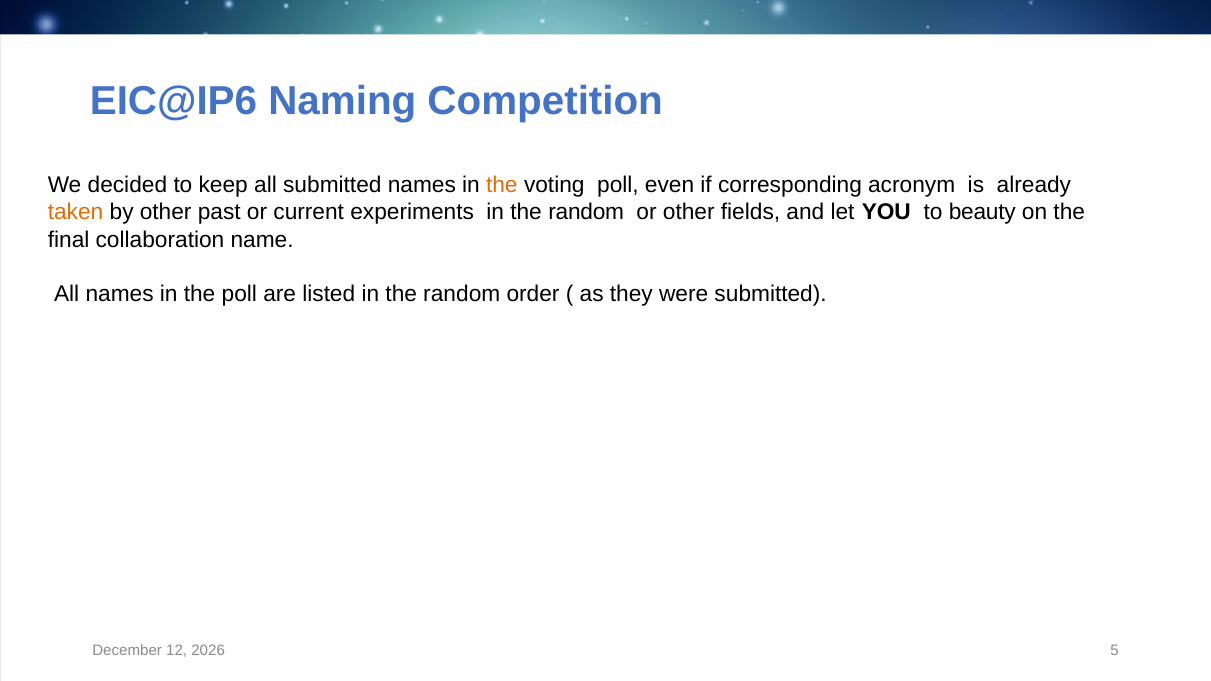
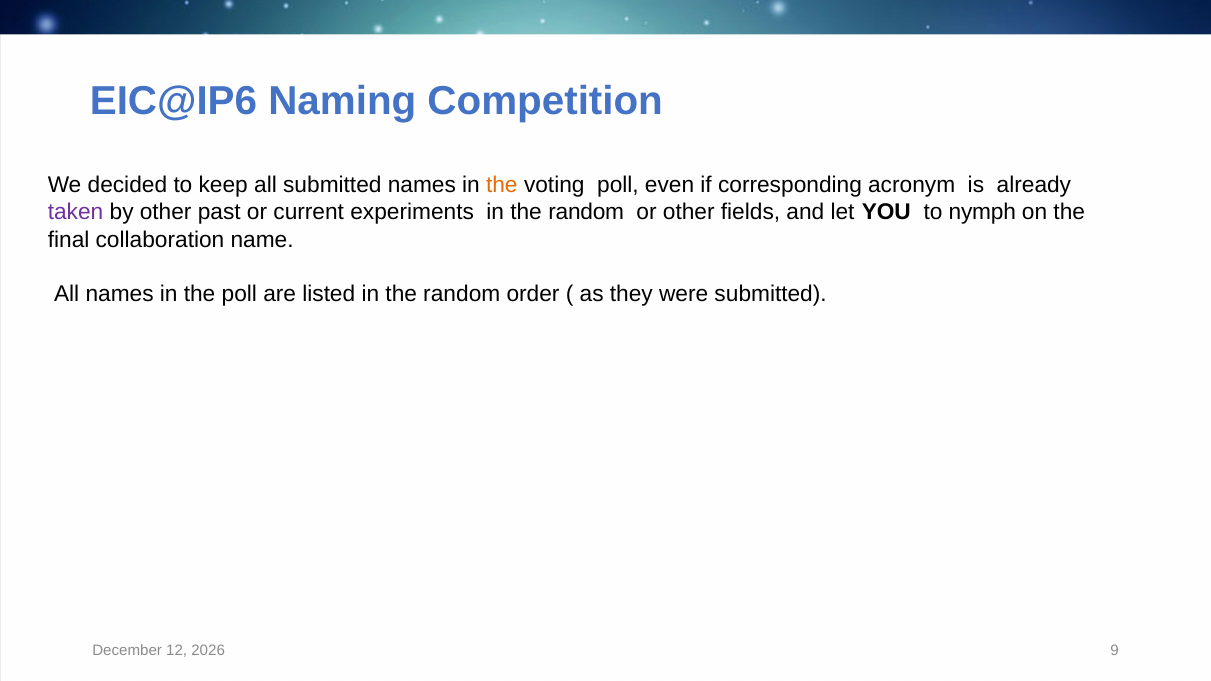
taken colour: orange -> purple
beauty: beauty -> nymph
5: 5 -> 9
